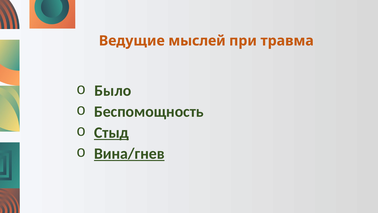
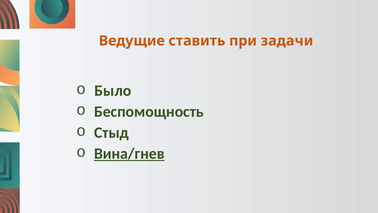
мыслей: мыслей -> ставить
травма: травма -> задачи
Стыд underline: present -> none
